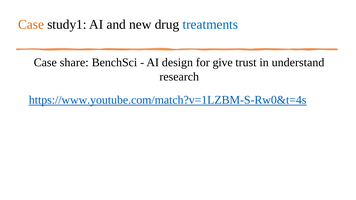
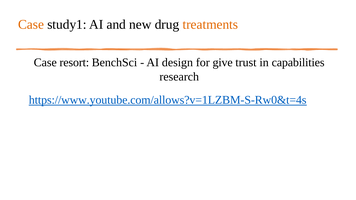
treatments colour: blue -> orange
share: share -> resort
understand: understand -> capabilities
https://www.youtube.com/match?v=1LZBM-S-Rw0&t=4s: https://www.youtube.com/match?v=1LZBM-S-Rw0&t=4s -> https://www.youtube.com/allows?v=1LZBM-S-Rw0&t=4s
